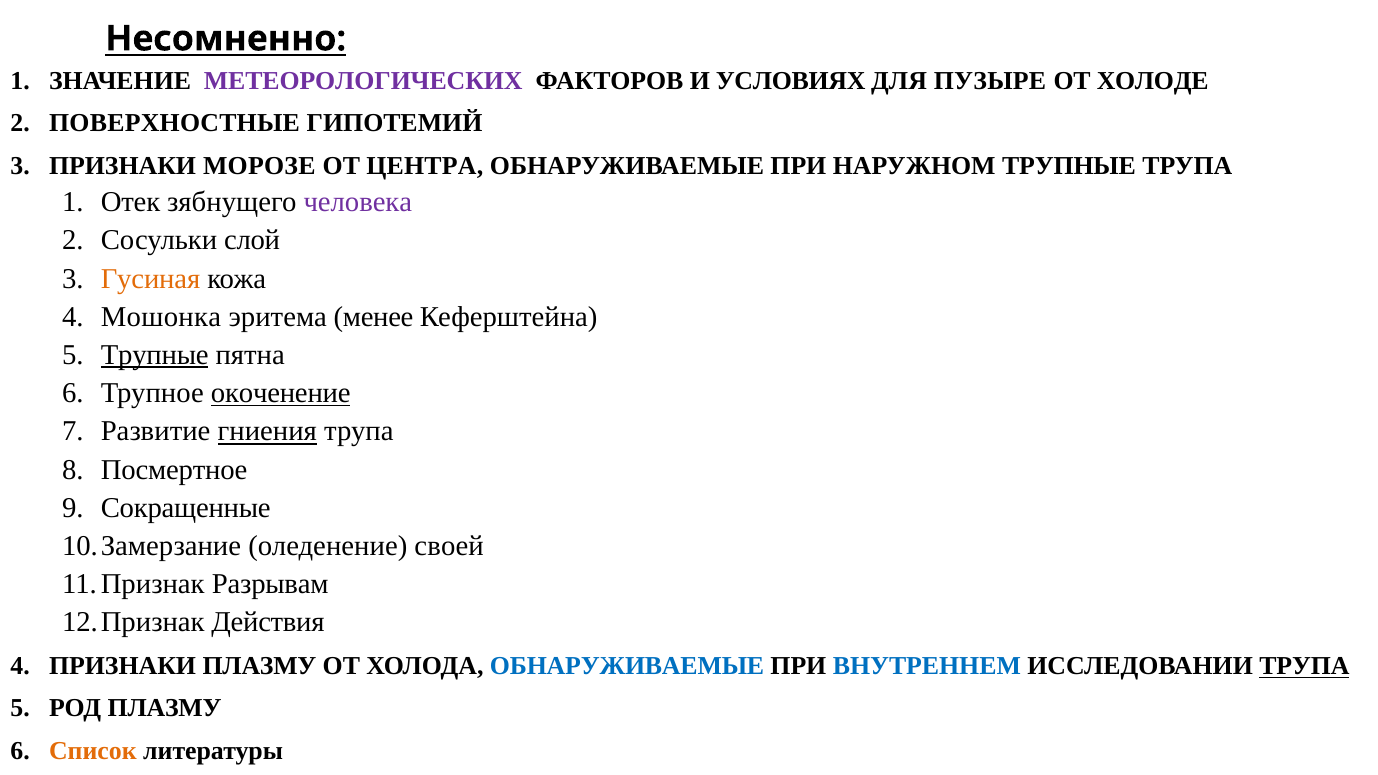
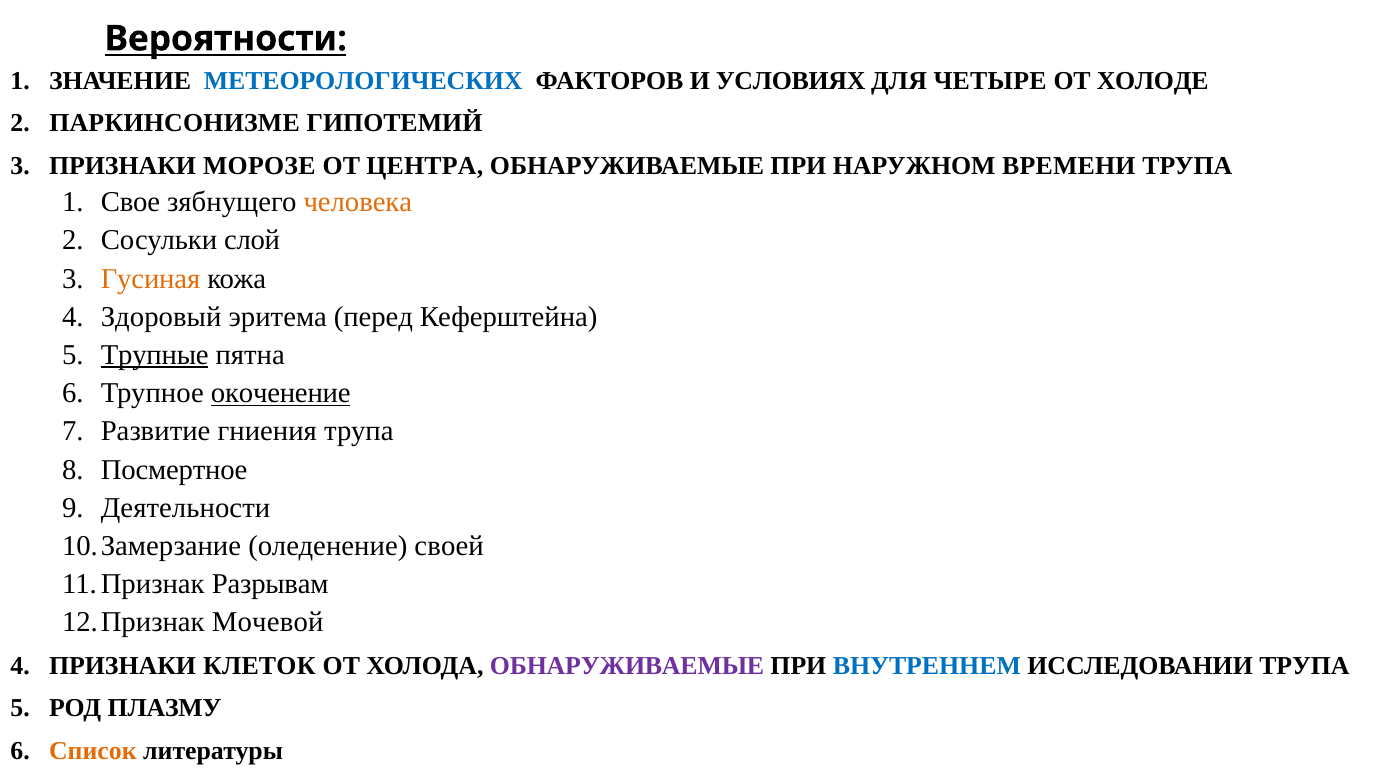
Несомненно: Несомненно -> Вероятности
МЕТЕОРОЛОГИЧЕСКИХ colour: purple -> blue
ПУЗЫРЕ: ПУЗЫРЕ -> ЧЕТЫРЕ
ПОВЕРХНОСТНЫЕ: ПОВЕРХНОСТНЫЕ -> ПАРКИНСОНИЗМЕ
НАРУЖНОМ ТРУПНЫЕ: ТРУПНЫЕ -> ВРЕМЕНИ
Отек: Отек -> Свое
человека colour: purple -> orange
Мошонка: Мошонка -> Здоровый
менее: менее -> перед
гниения underline: present -> none
Сокращенные: Сокращенные -> Деятельности
Действия: Действия -> Мочевой
ПРИЗНАКИ ПЛАЗМУ: ПЛАЗМУ -> КЛЕТОК
ОБНАРУЖИВАЕМЫЕ at (627, 666) colour: blue -> purple
ТРУПА at (1304, 666) underline: present -> none
